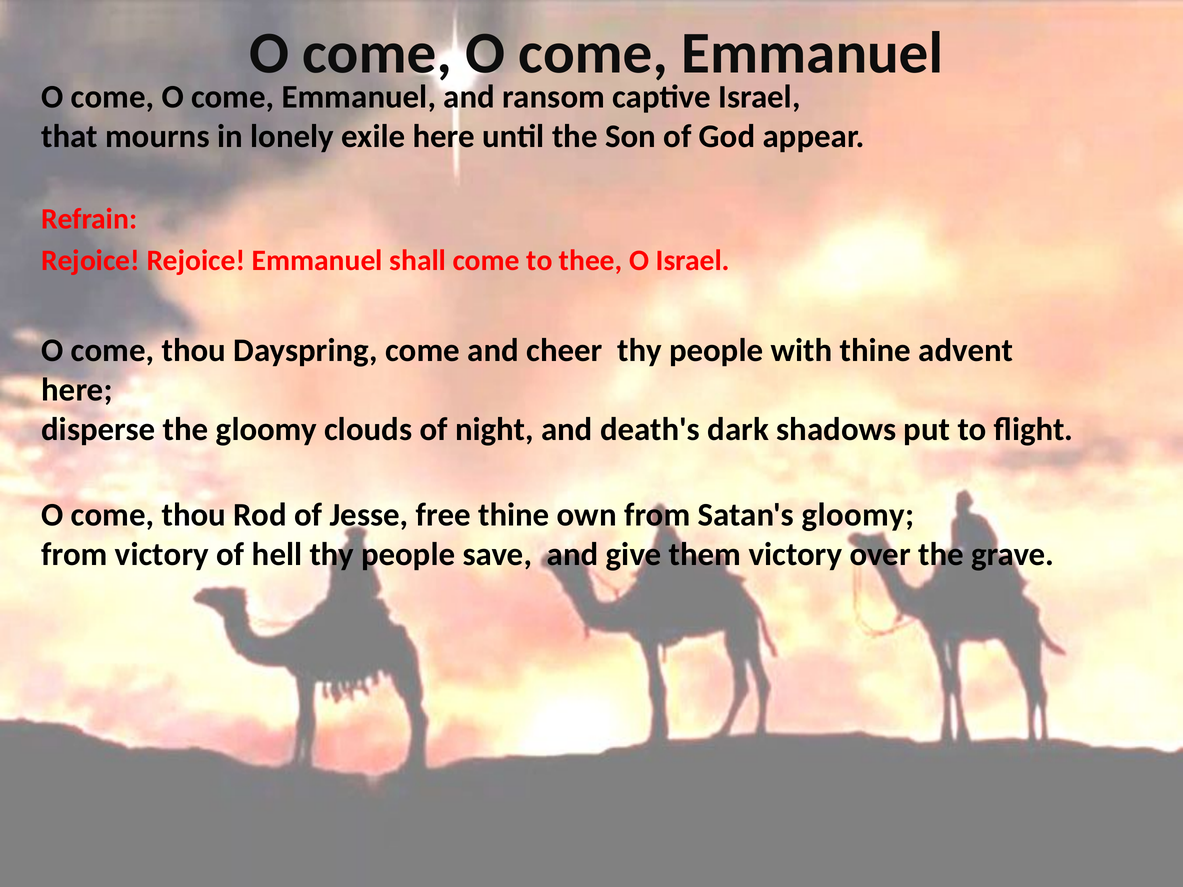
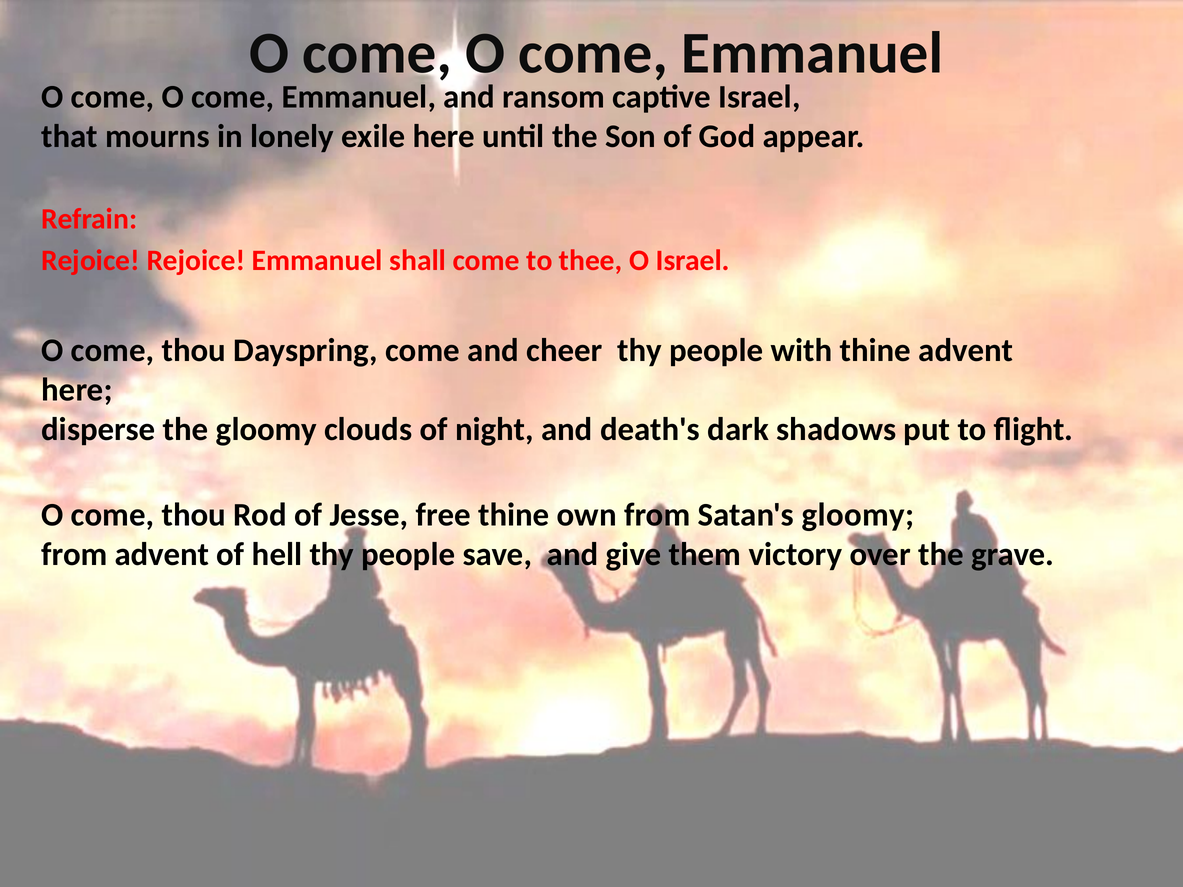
from victory: victory -> advent
